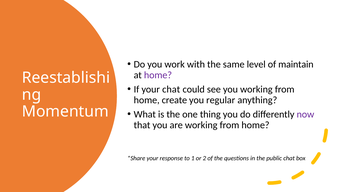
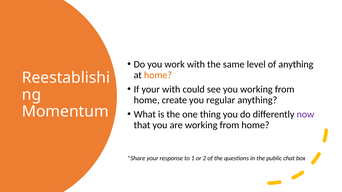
of maintain: maintain -> anything
home at (158, 75) colour: purple -> orange
your chat: chat -> with
